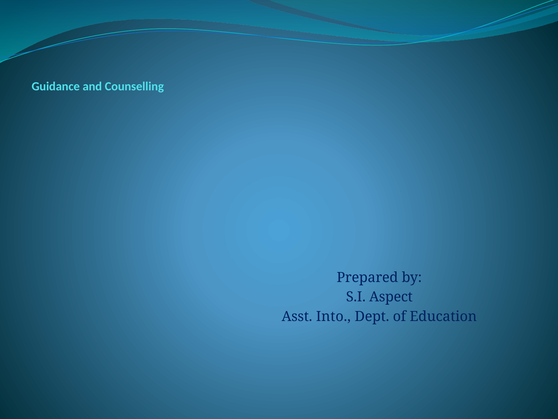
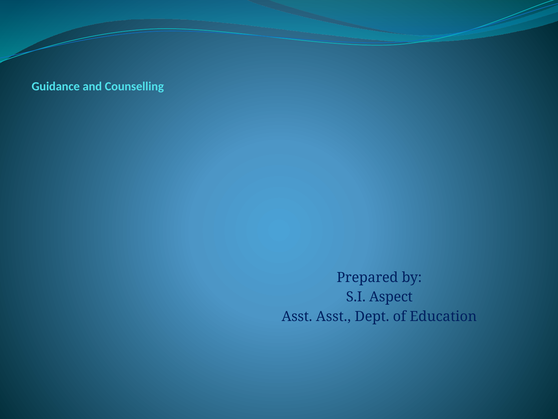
Asst Into: Into -> Asst
